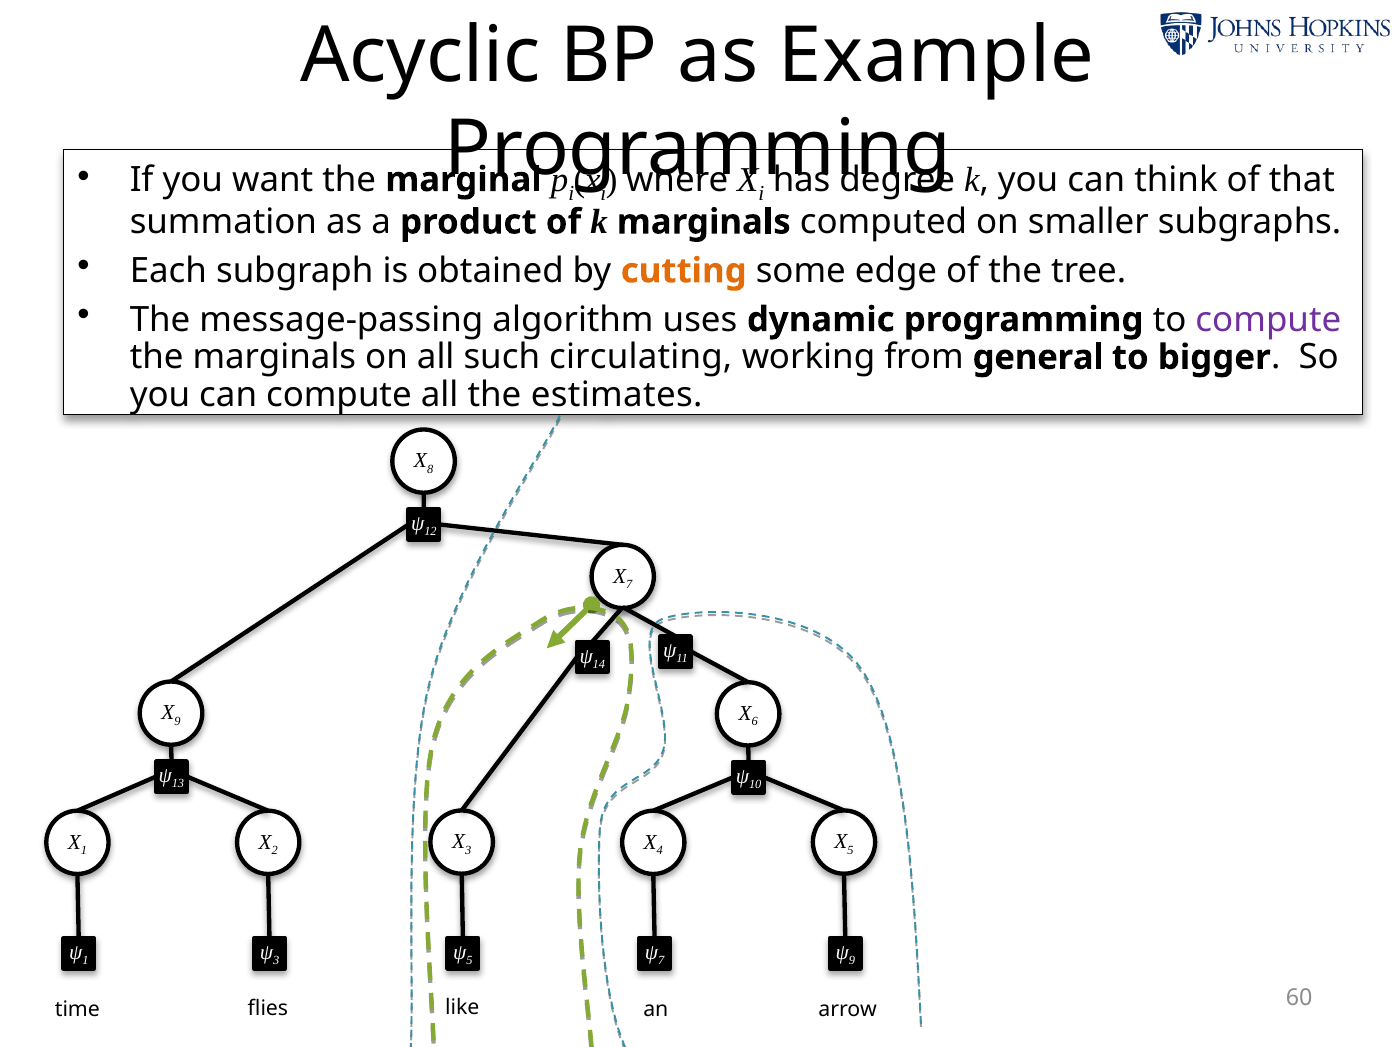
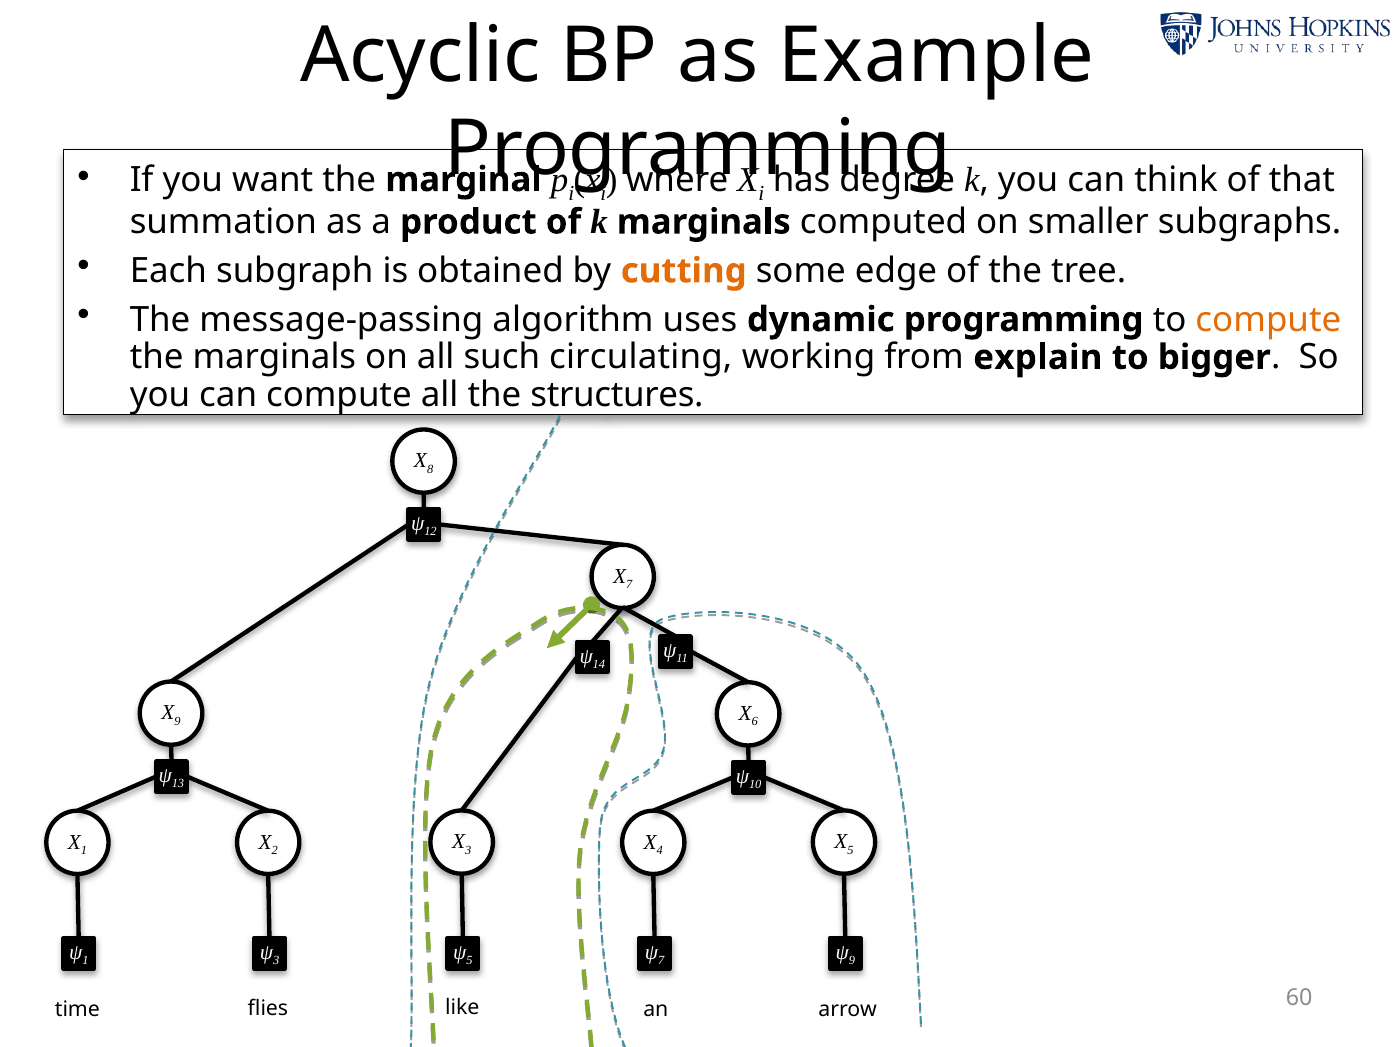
compute at (1268, 320) colour: purple -> orange
general: general -> explain
estimates: estimates -> structures
